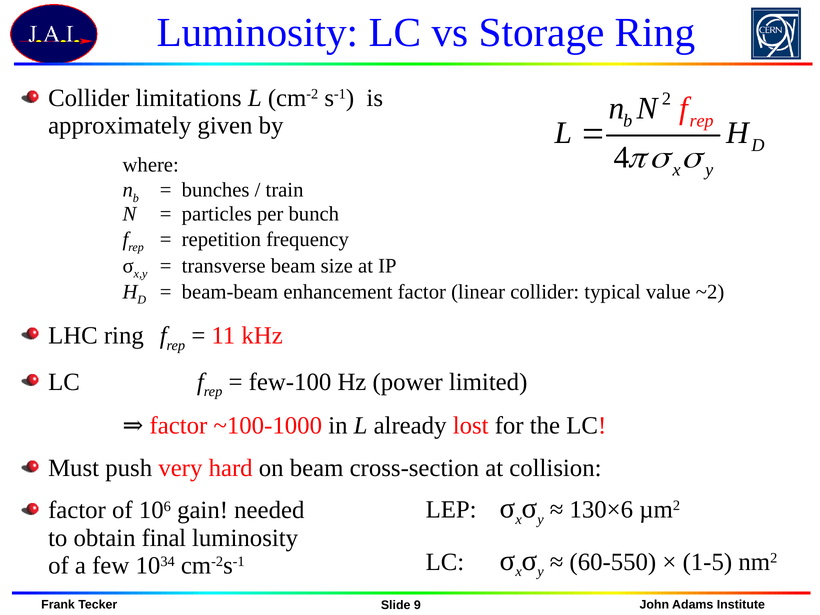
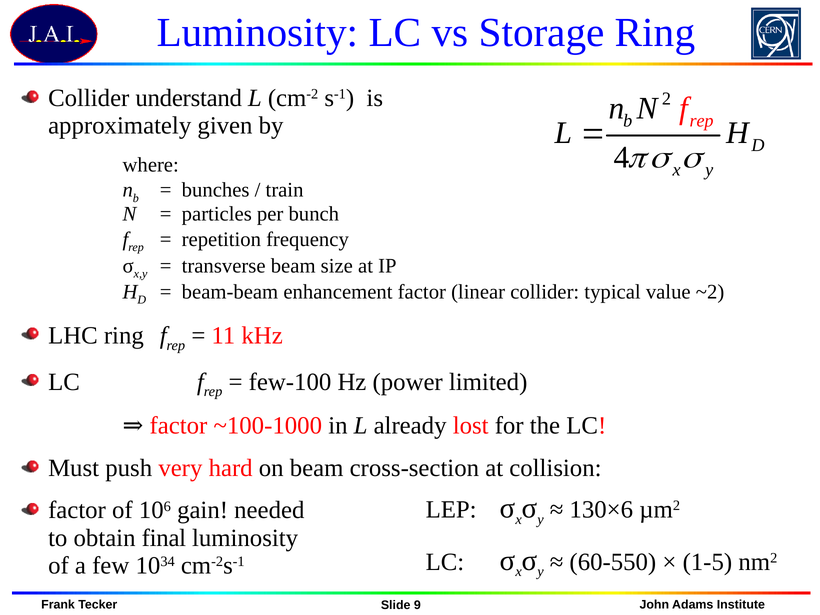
limitations: limitations -> understand
